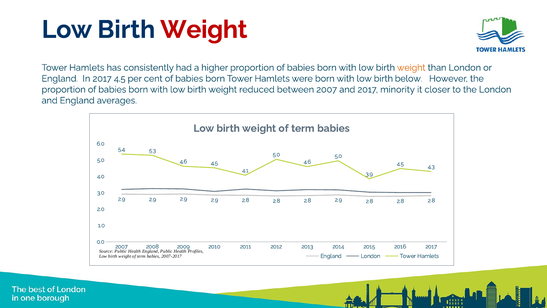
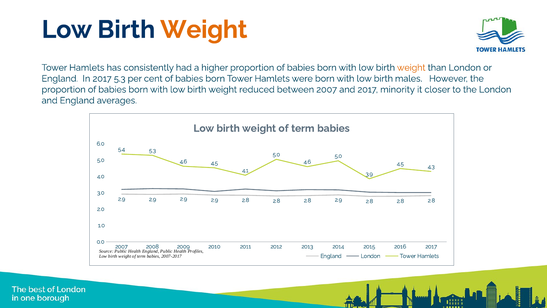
Weight at (204, 30) colour: red -> orange
2017 4.5: 4.5 -> 5.3
below: below -> males
